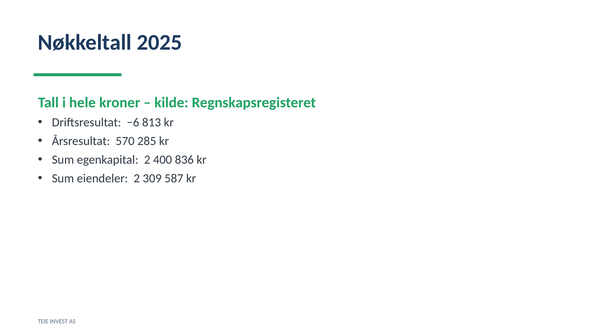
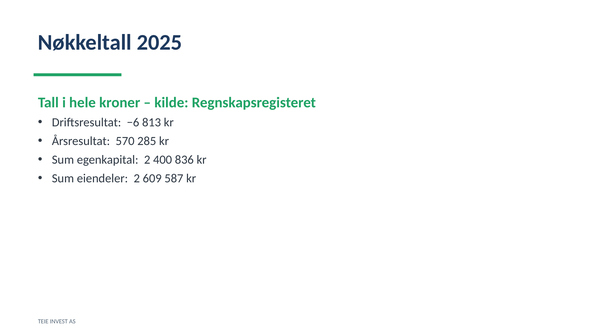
309: 309 -> 609
